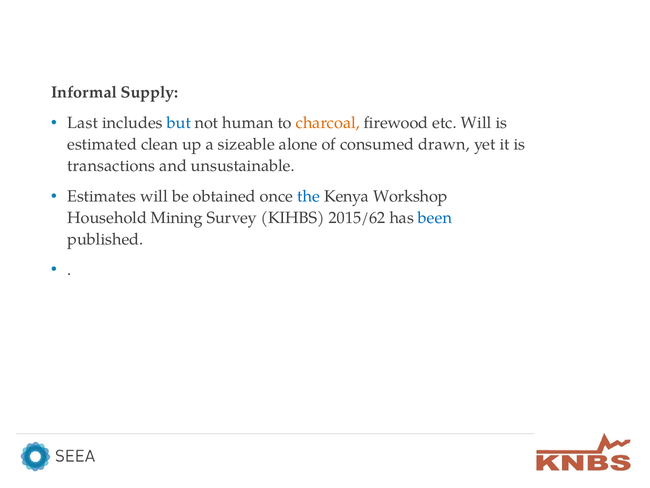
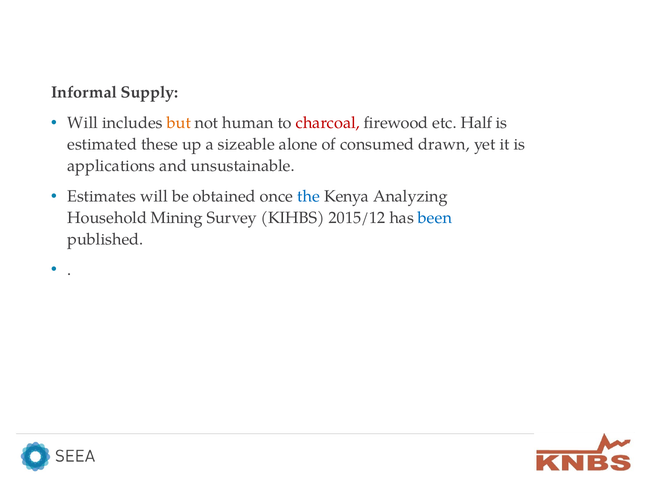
Last at (83, 123): Last -> Will
but colour: blue -> orange
charcoal colour: orange -> red
etc Will: Will -> Half
clean: clean -> these
transactions: transactions -> applications
Workshop: Workshop -> Analyzing
2015/62: 2015/62 -> 2015/12
